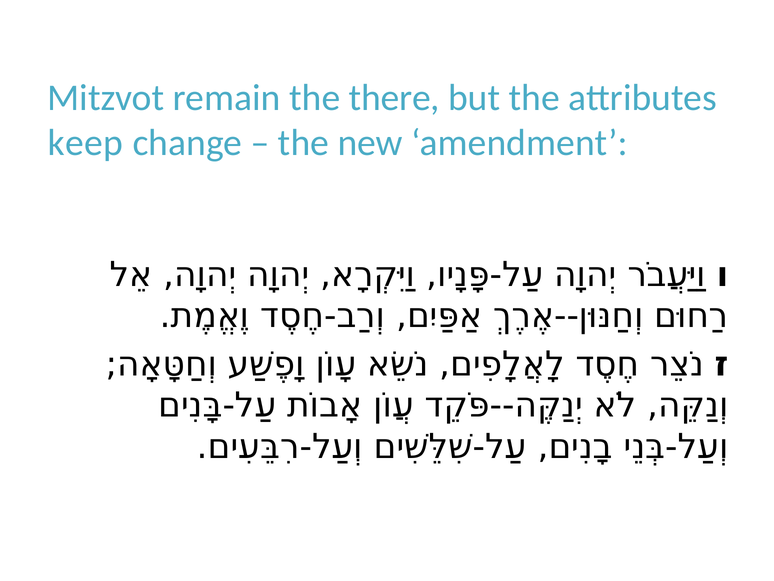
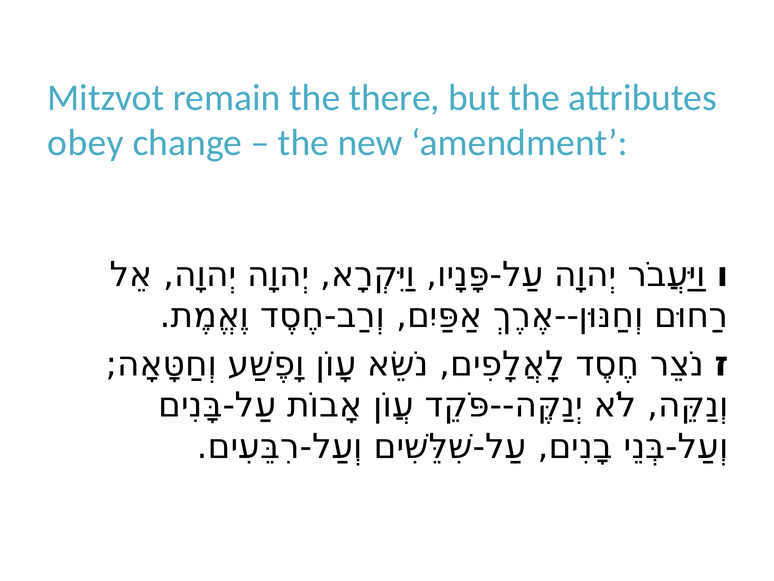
keep: keep -> obey
